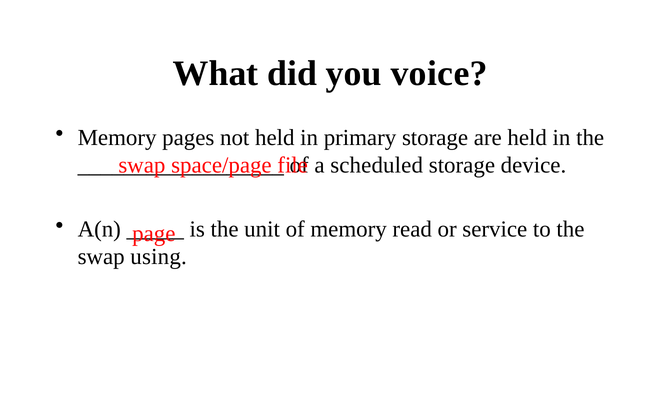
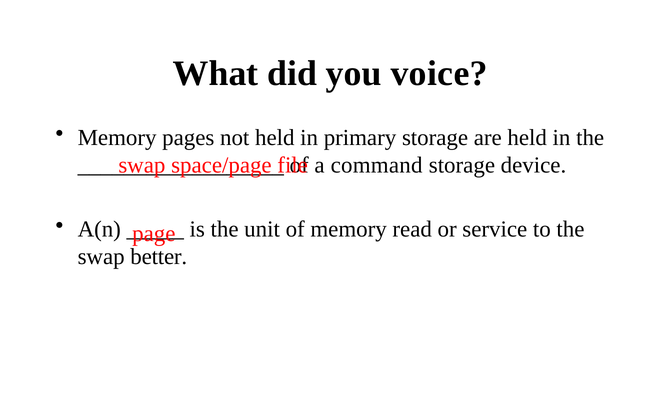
scheduled: scheduled -> command
using: using -> better
